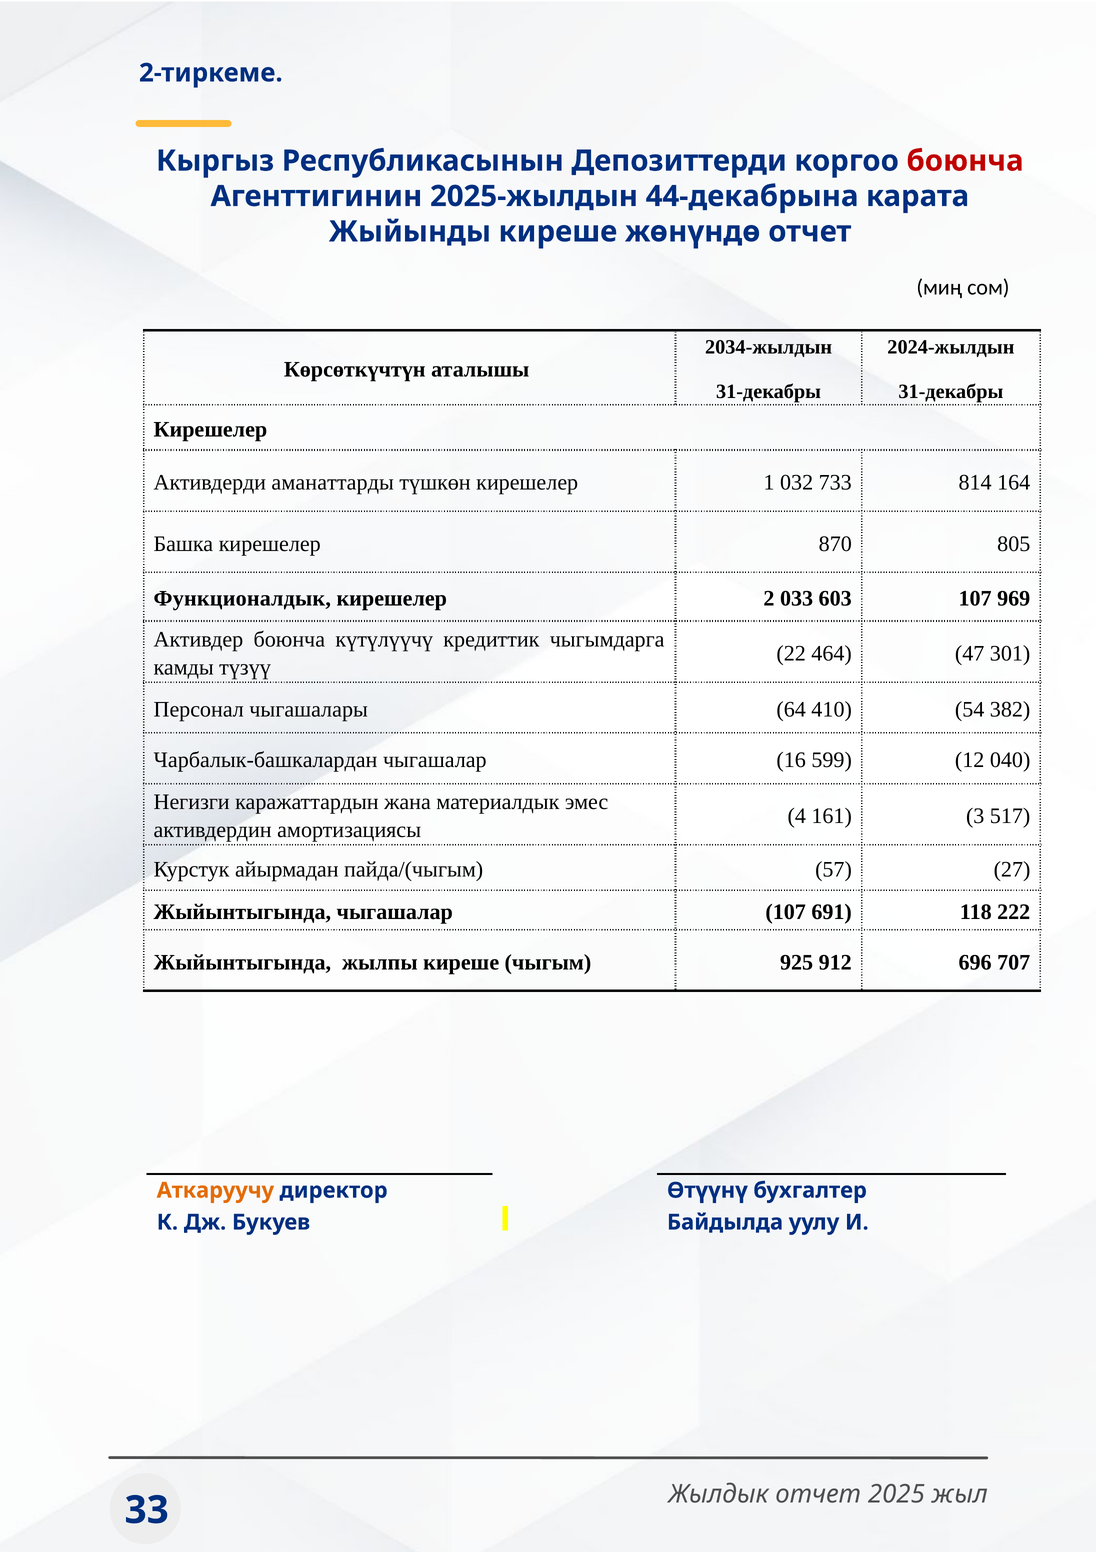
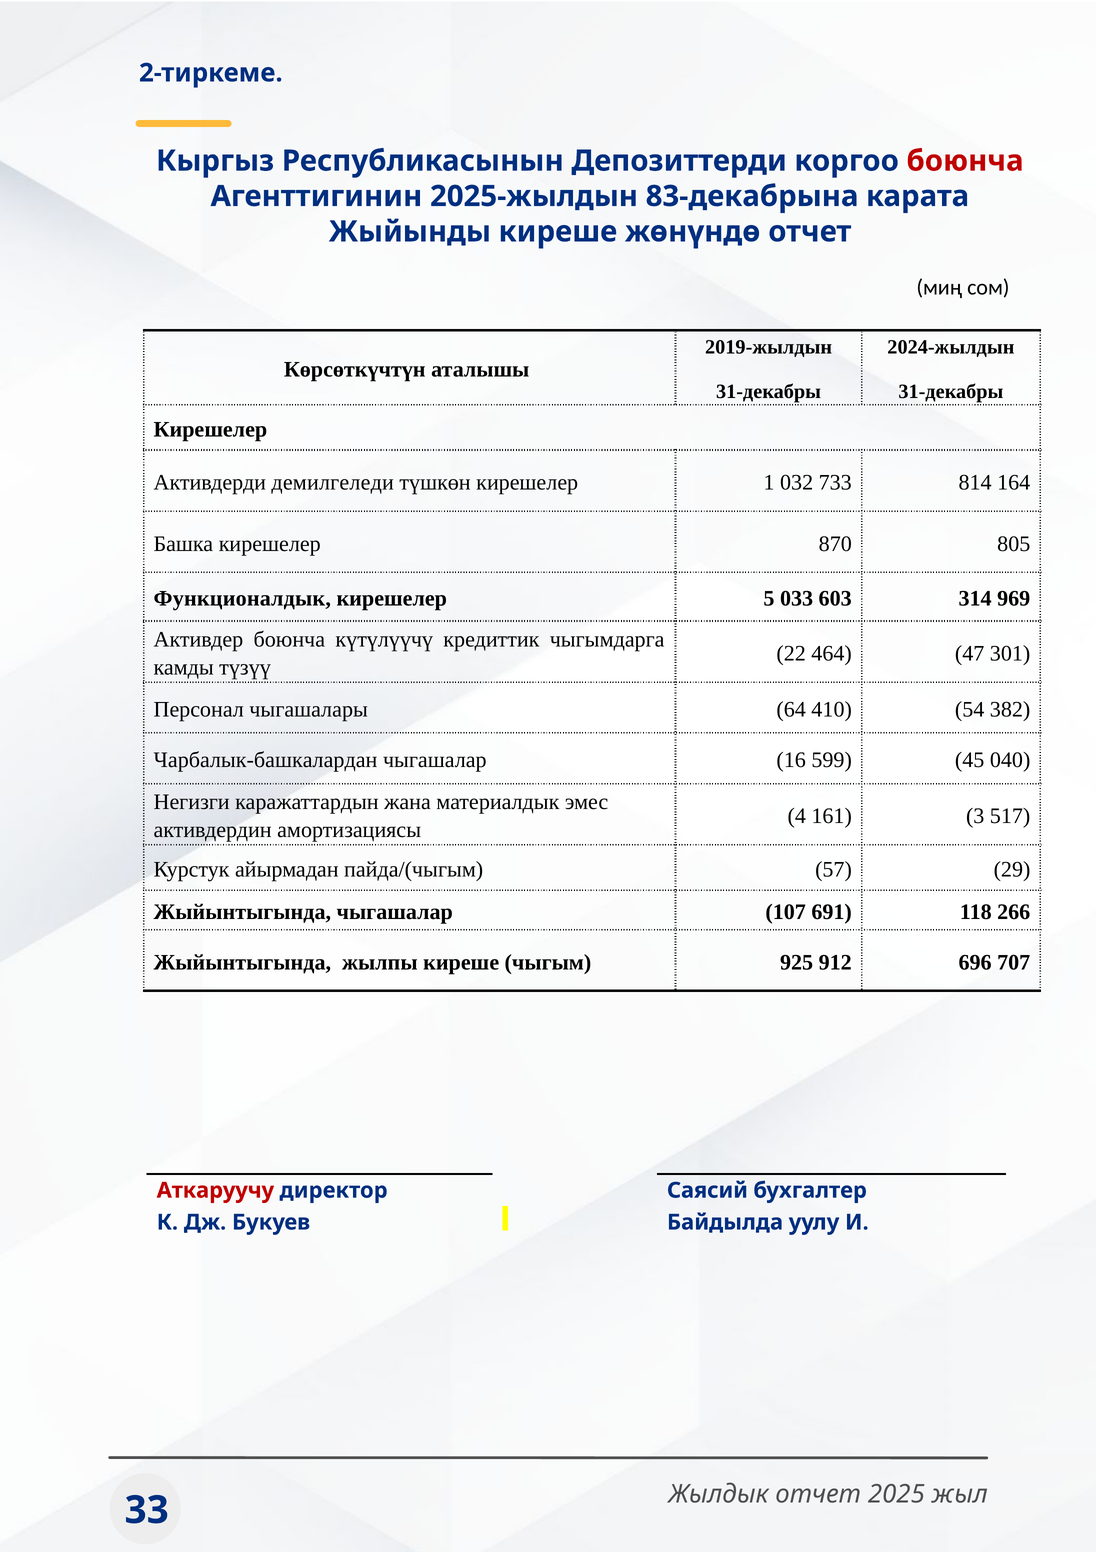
44-декабрына: 44-декабрына -> 83-декабрына
2034-жылдын: 2034-жылдын -> 2019-жылдын
аманаттарды: аманаттарды -> демилгеледи
2: 2 -> 5
603 107: 107 -> 314
12: 12 -> 45
27: 27 -> 29
222: 222 -> 266
Аткаруучу colour: orange -> red
Өтүүнү: Өтүүнү -> Саясий
